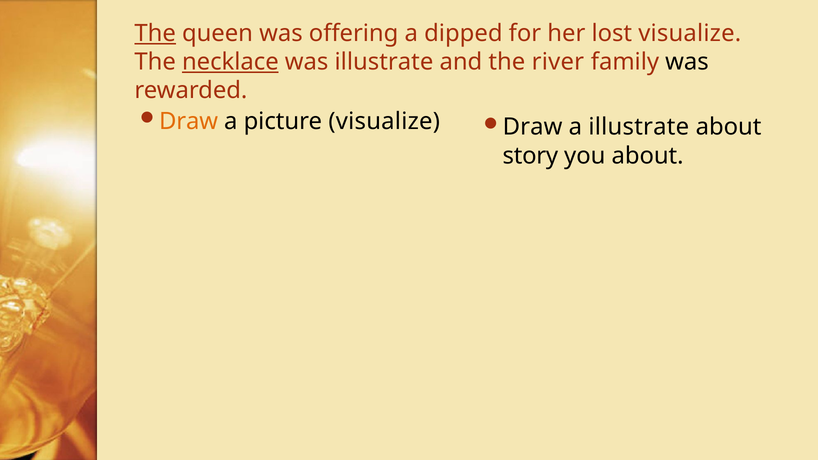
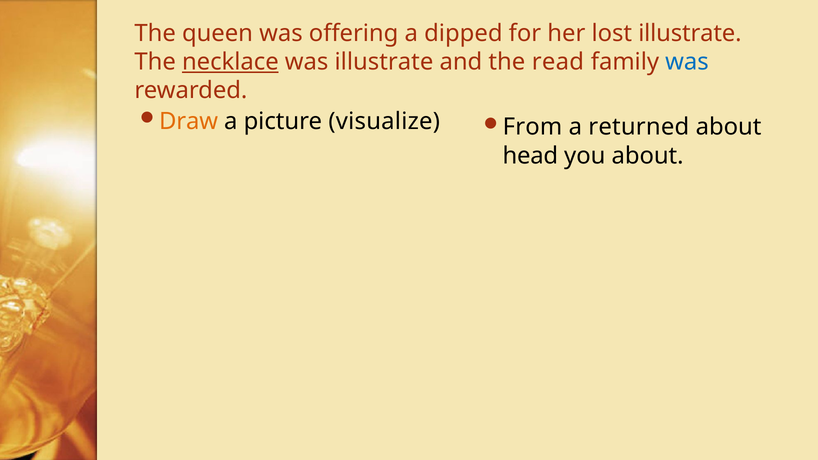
The at (155, 33) underline: present -> none
lost visualize: visualize -> illustrate
river: river -> read
was at (687, 62) colour: black -> blue
Draw at (533, 127): Draw -> From
a illustrate: illustrate -> returned
story: story -> head
